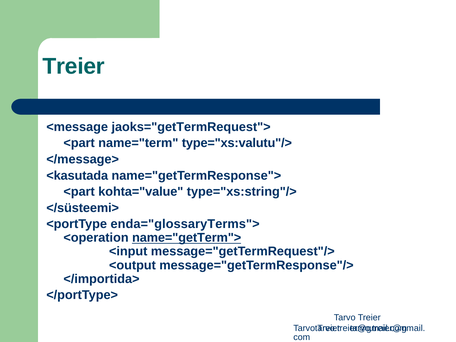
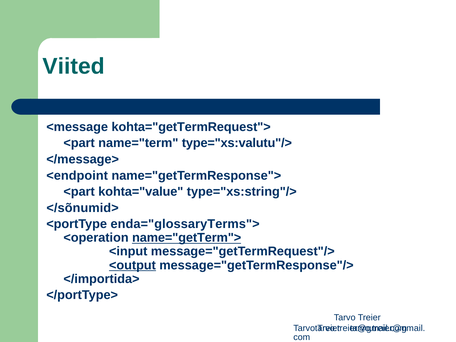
Treier at (74, 66): Treier -> Viited
jaoks="getTermRequest">: jaoks="getTermRequest"> -> kohta="getTermRequest">
<kasutada: <kasutada -> <endpoint
</süsteemi>: </süsteemi> -> </sõnumid>
<output underline: none -> present
